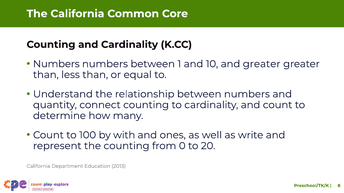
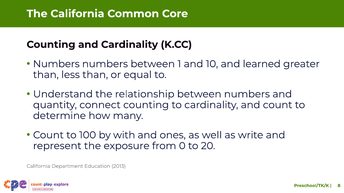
and greater: greater -> learned
the counting: counting -> exposure
